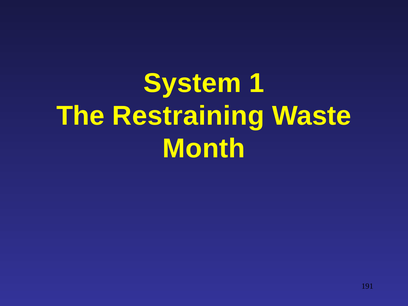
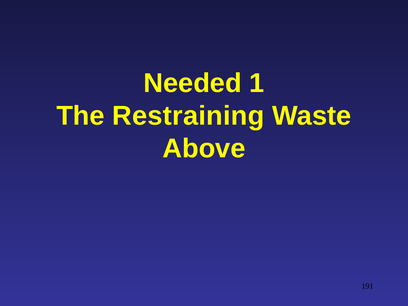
System: System -> Needed
Month: Month -> Above
